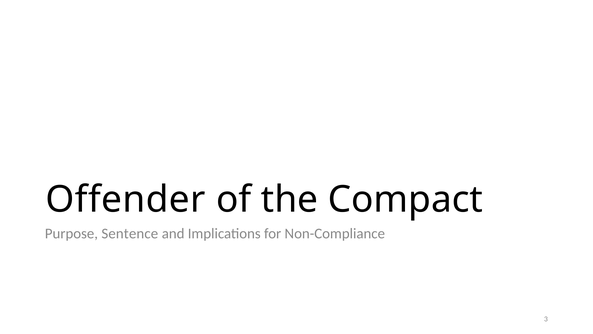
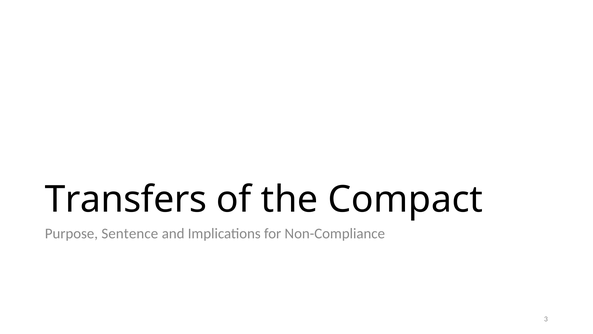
Offender: Offender -> Transfers
